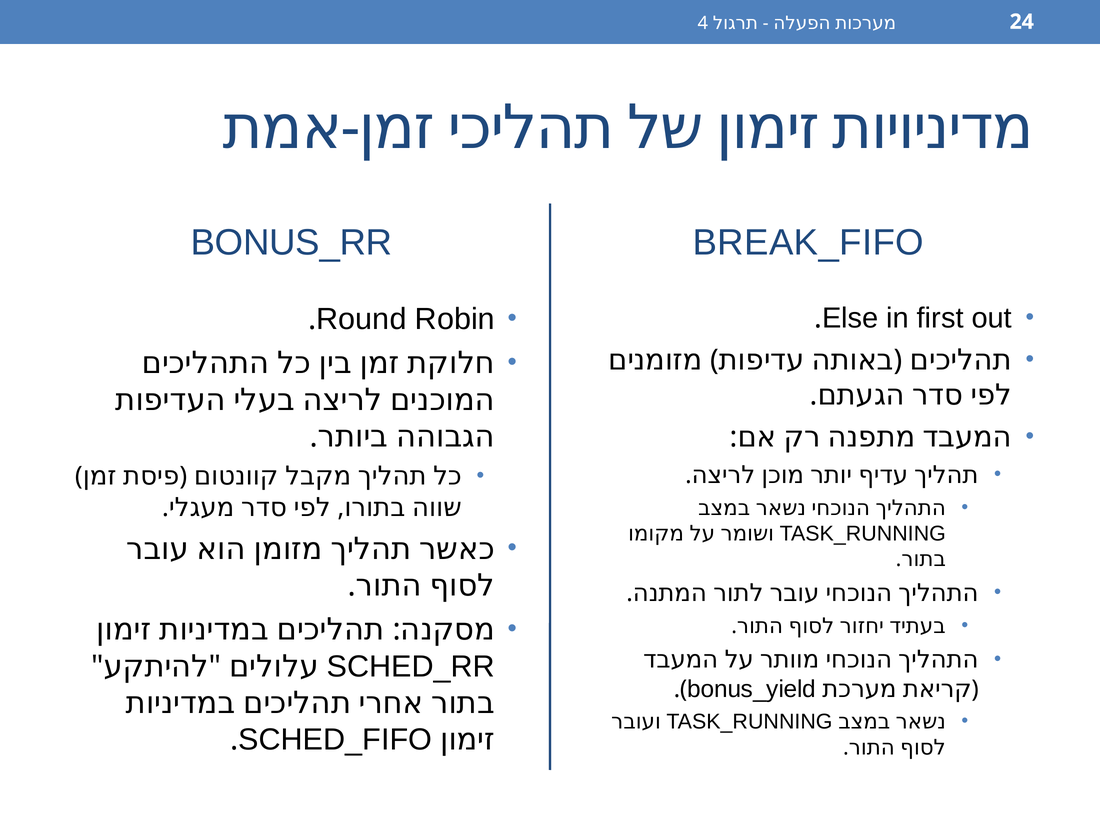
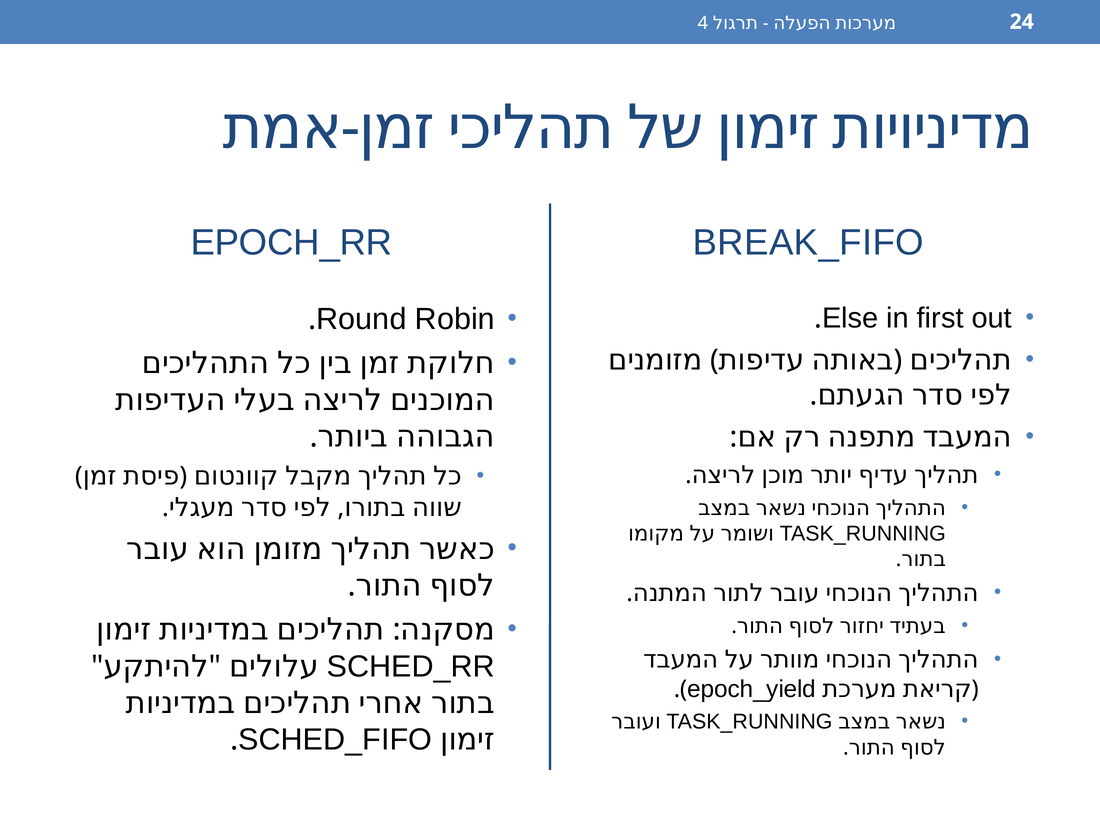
BONUS_RR: BONUS_RR -> EPOCH_RR
bonus_yield: bonus_yield -> epoch_yield
